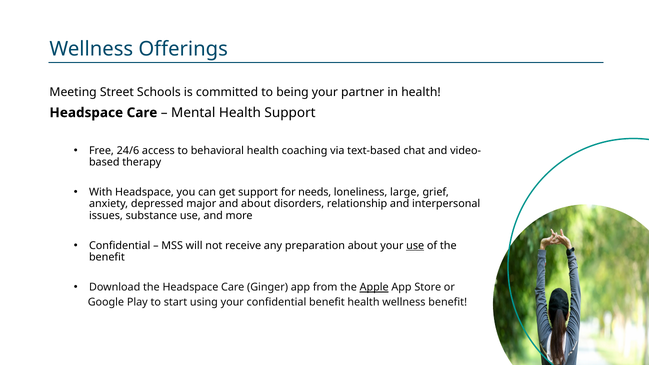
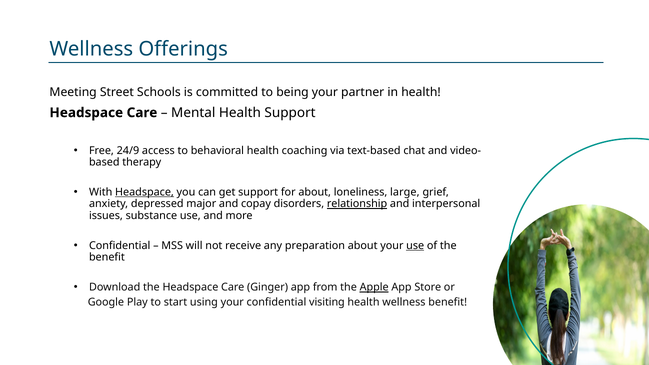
24/6: 24/6 -> 24/9
Headspace at (144, 192) underline: none -> present
for needs: needs -> about
and about: about -> copay
relationship underline: none -> present
confidential benefit: benefit -> visiting
